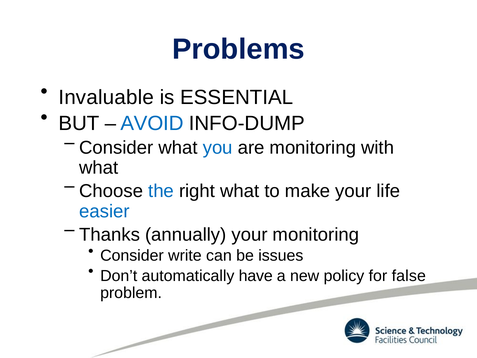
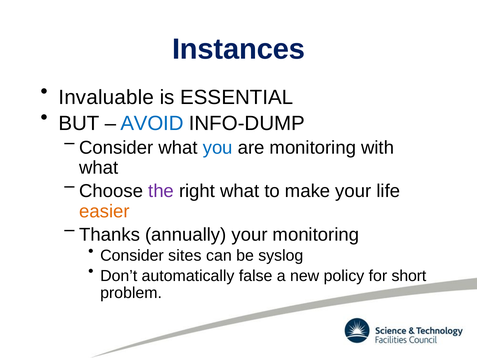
Problems: Problems -> Instances
the colour: blue -> purple
easier colour: blue -> orange
write: write -> sites
issues: issues -> syslog
have: have -> false
false: false -> short
